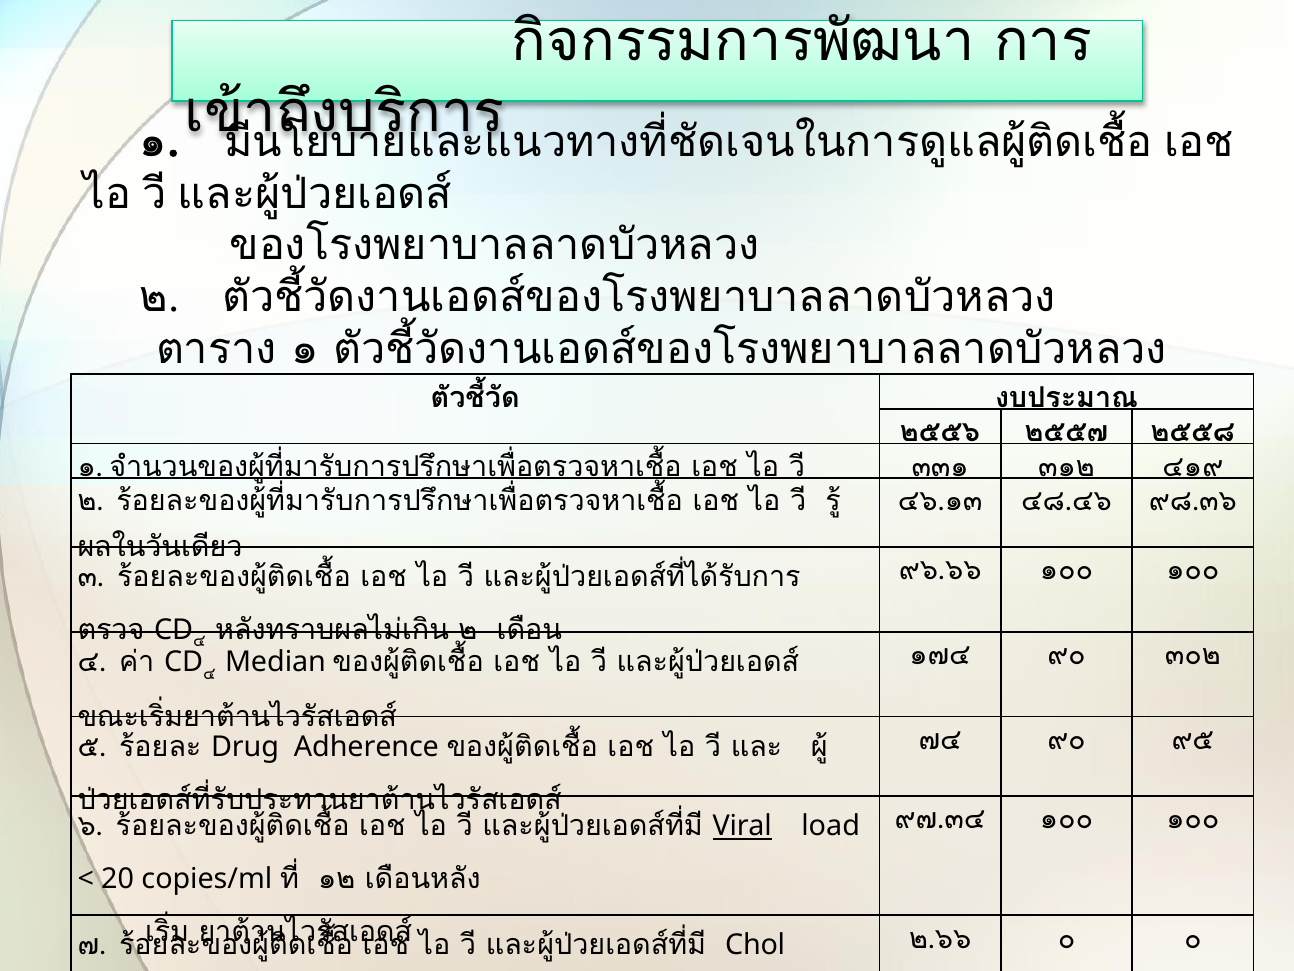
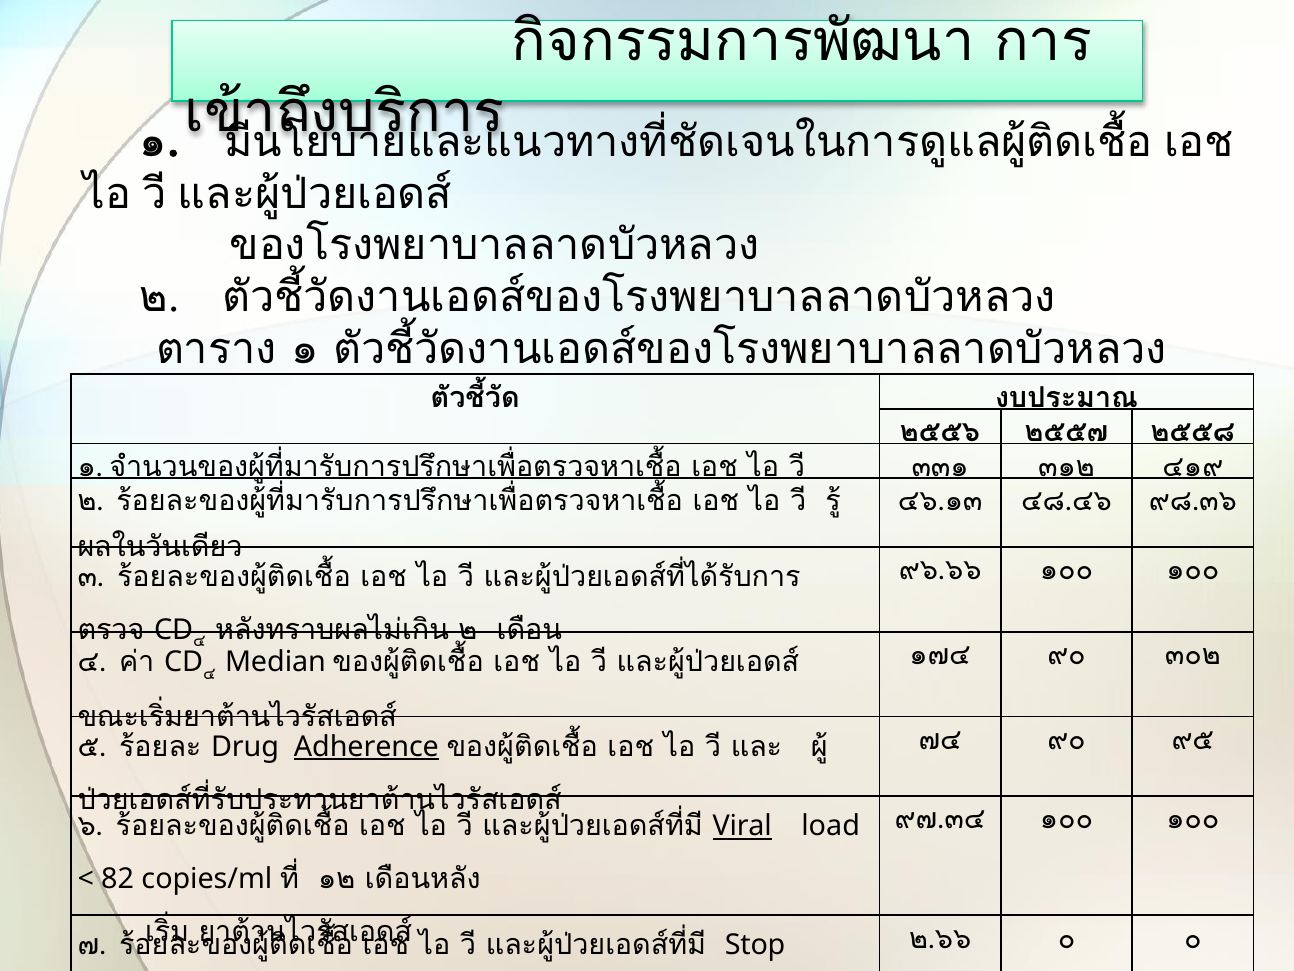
Adherence underline: none -> present
20: 20 -> 82
Chol: Chol -> Stop
